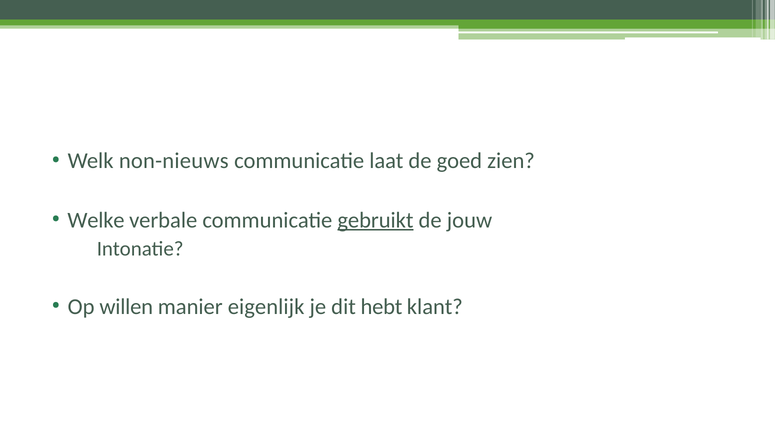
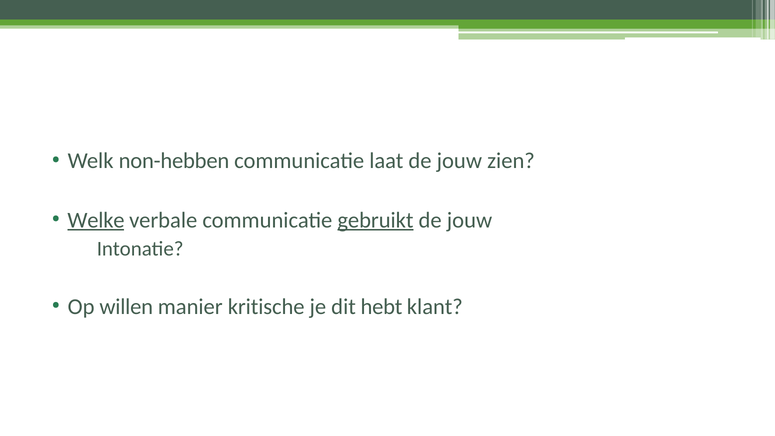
non-nieuws: non-nieuws -> non-hebben
laat de goed: goed -> jouw
Welke underline: none -> present
eigenlijk: eigenlijk -> kritische
